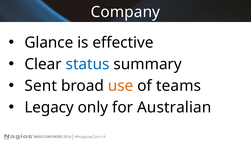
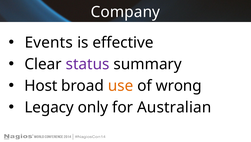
Glance: Glance -> Events
status colour: blue -> purple
Sent: Sent -> Host
teams: teams -> wrong
